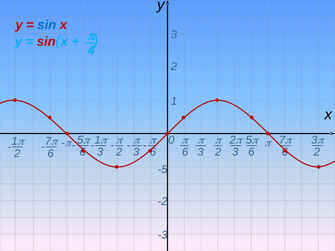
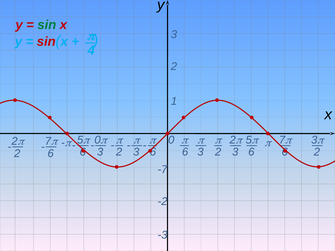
sin at (47, 25) colour: blue -> green
1 at (98, 140): 1 -> 0
1 at (15, 141): 1 -> 2
-5: -5 -> -7
